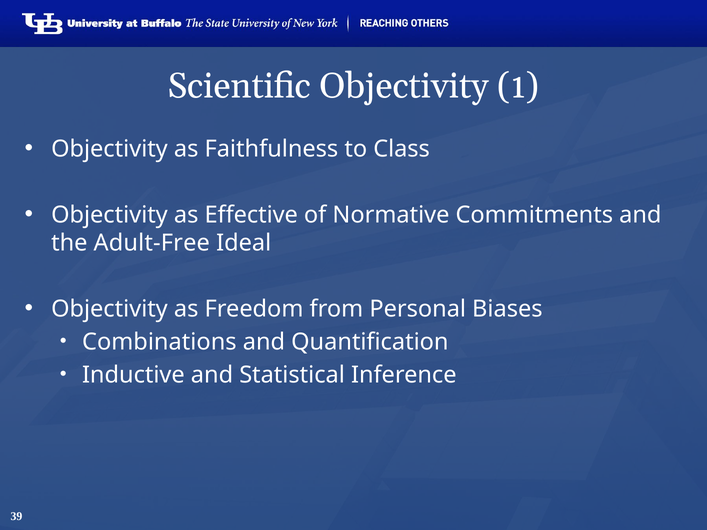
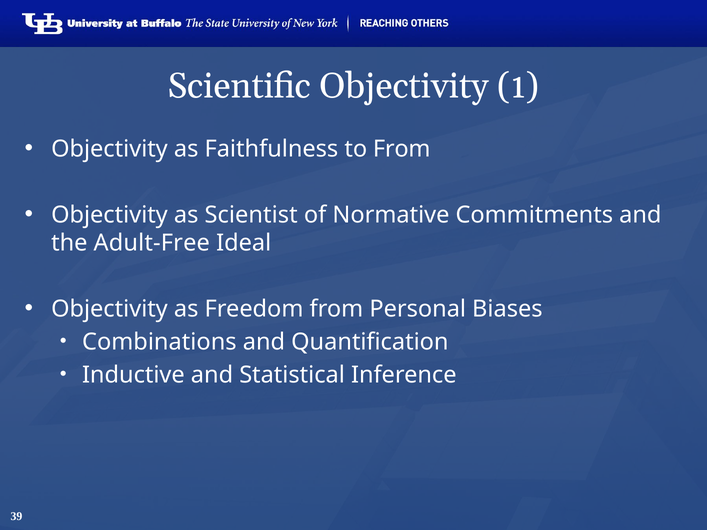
to Class: Class -> From
Effective: Effective -> Scientist
